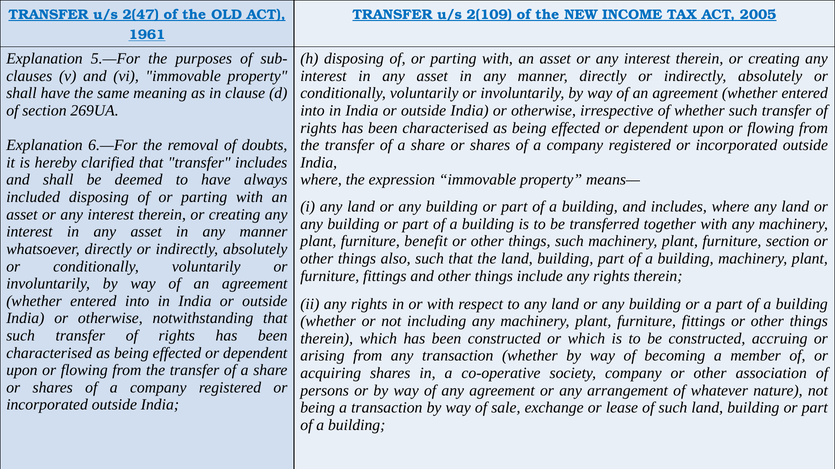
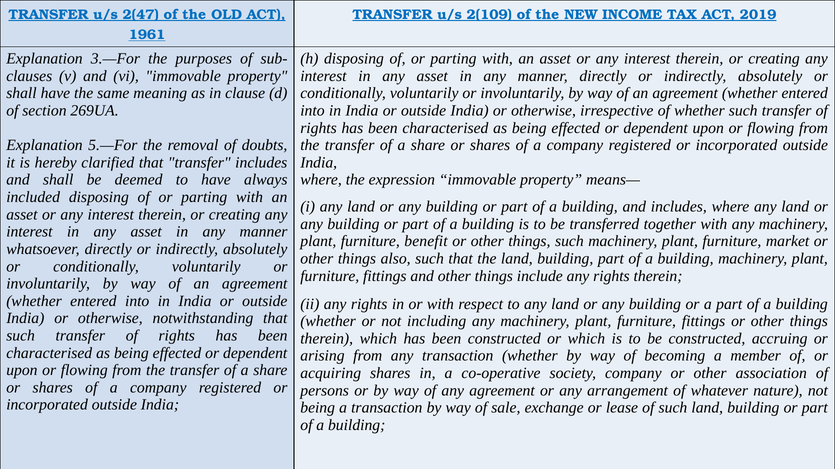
2005: 2005 -> 2019
5.—For: 5.—For -> 3.—For
6.—For: 6.—For -> 5.—For
furniture section: section -> market
